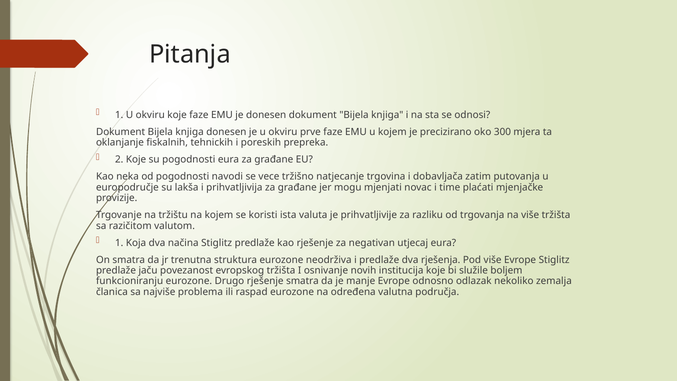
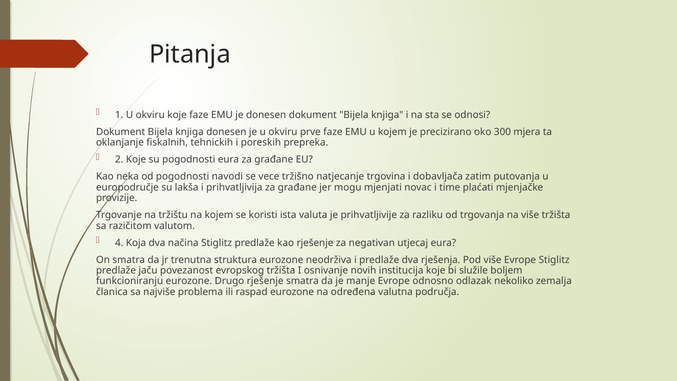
1 at (119, 243): 1 -> 4
